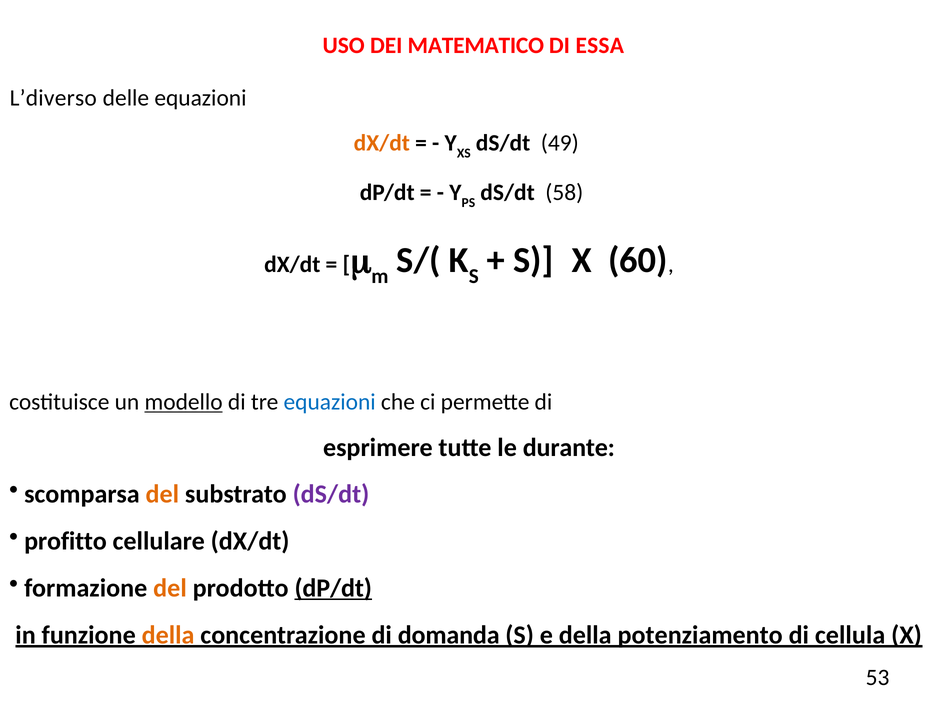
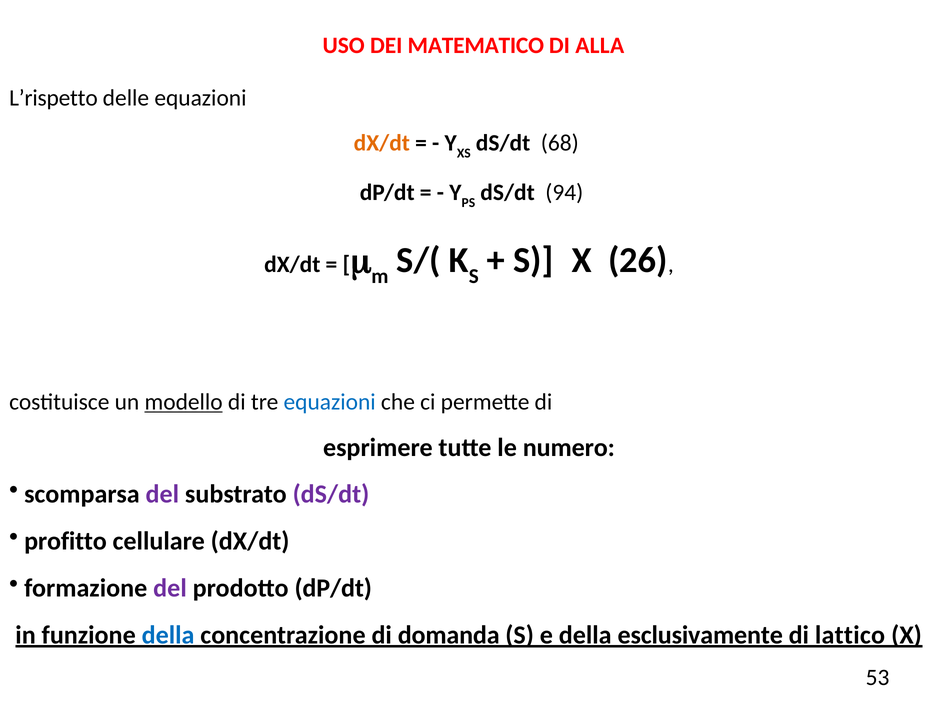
ESSA: ESSA -> ALLA
L’diverso: L’diverso -> L’rispetto
49: 49 -> 68
58: 58 -> 94
60: 60 -> 26
durante: durante -> numero
del at (162, 494) colour: orange -> purple
del at (170, 588) colour: orange -> purple
dP/dt at (333, 588) underline: present -> none
della at (168, 635) colour: orange -> blue
potenziamento: potenziamento -> esclusivamente
cellula: cellula -> lattico
